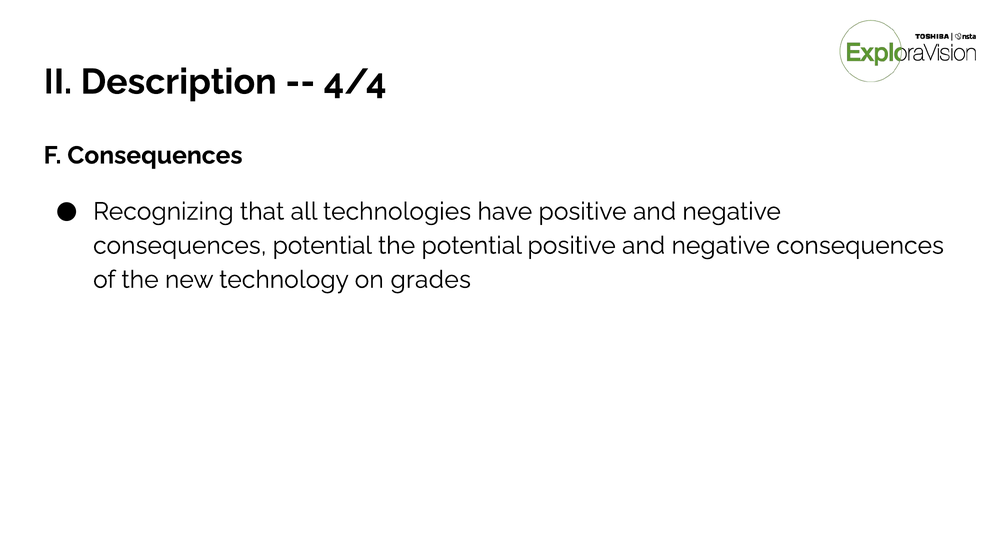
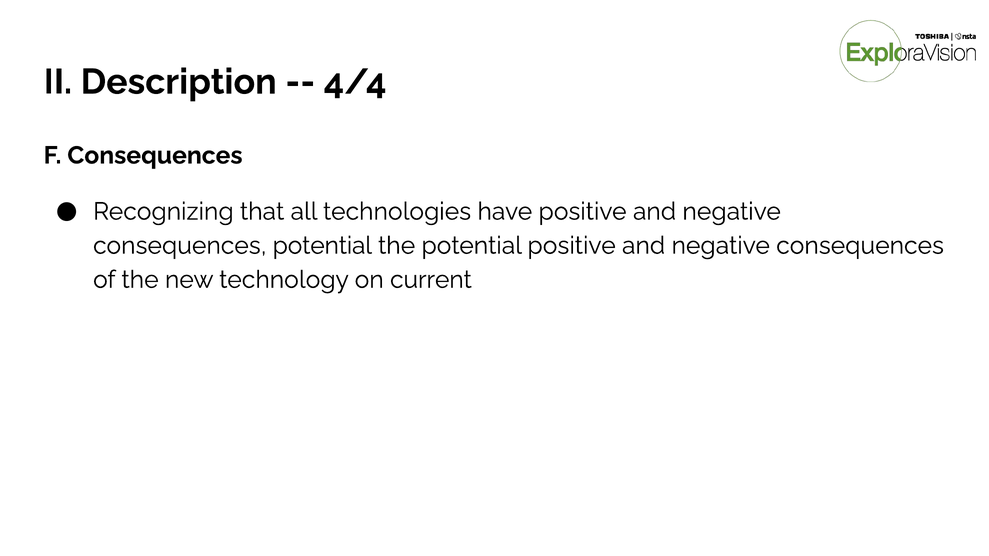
grades: grades -> current
